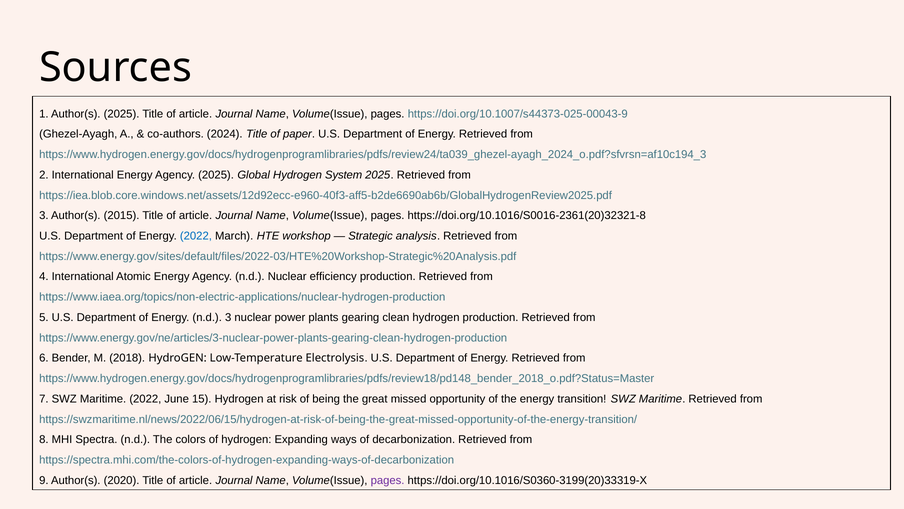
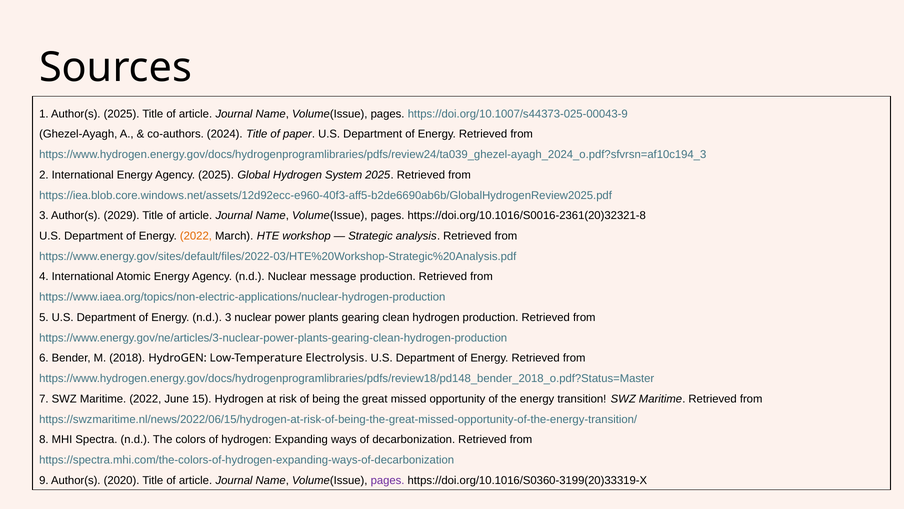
2015: 2015 -> 2029
2022 at (196, 236) colour: blue -> orange
efficiency: efficiency -> message
